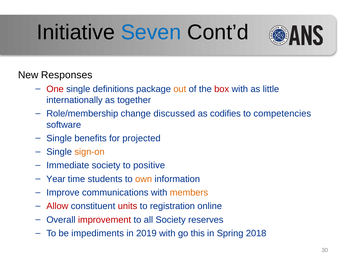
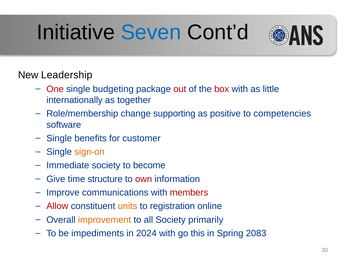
Responses: Responses -> Leadership
definitions: definitions -> budgeting
out colour: orange -> red
discussed: discussed -> supporting
codifies: codifies -> positive
projected: projected -> customer
positive: positive -> become
Year: Year -> Give
students: students -> structure
own colour: orange -> red
members colour: orange -> red
units colour: red -> orange
improvement colour: red -> orange
reserves: reserves -> primarily
2019: 2019 -> 2024
2018: 2018 -> 2083
